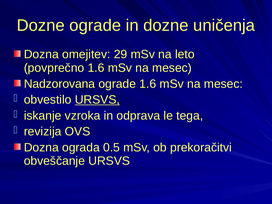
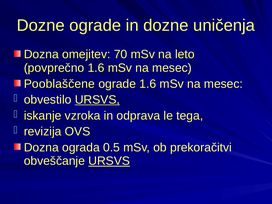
29: 29 -> 70
Nadzorovana: Nadzorovana -> Pooblaščene
URSVS at (109, 161) underline: none -> present
